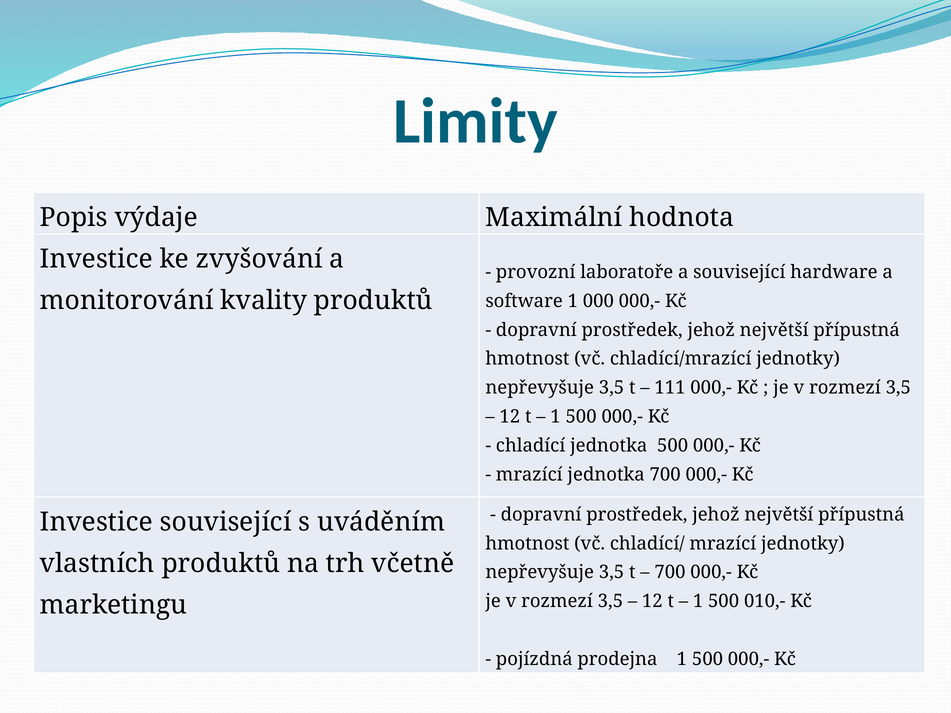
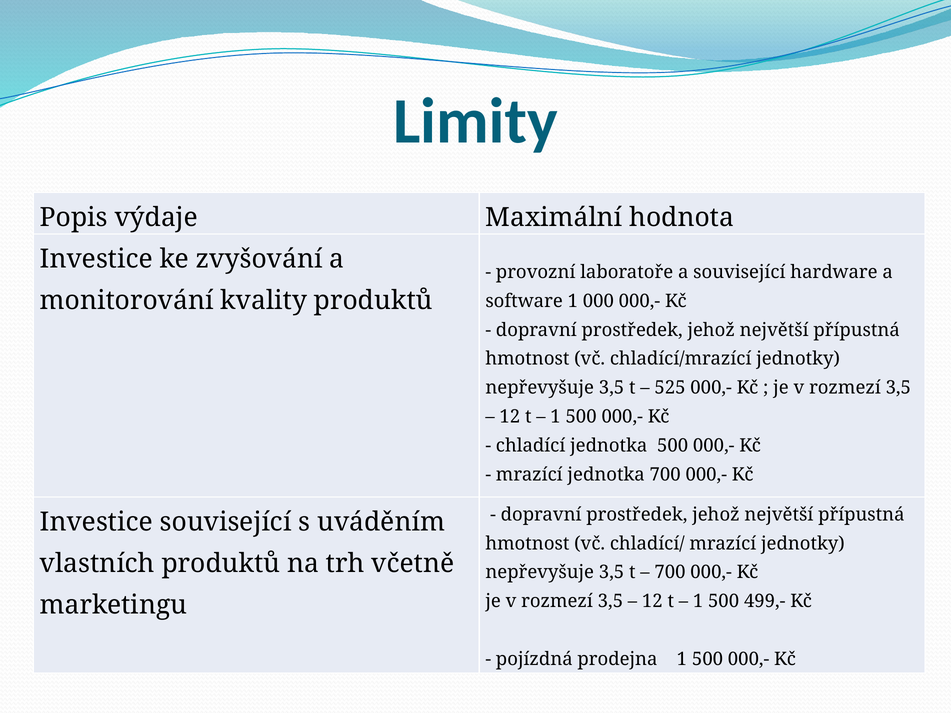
111: 111 -> 525
010,-: 010,- -> 499,-
